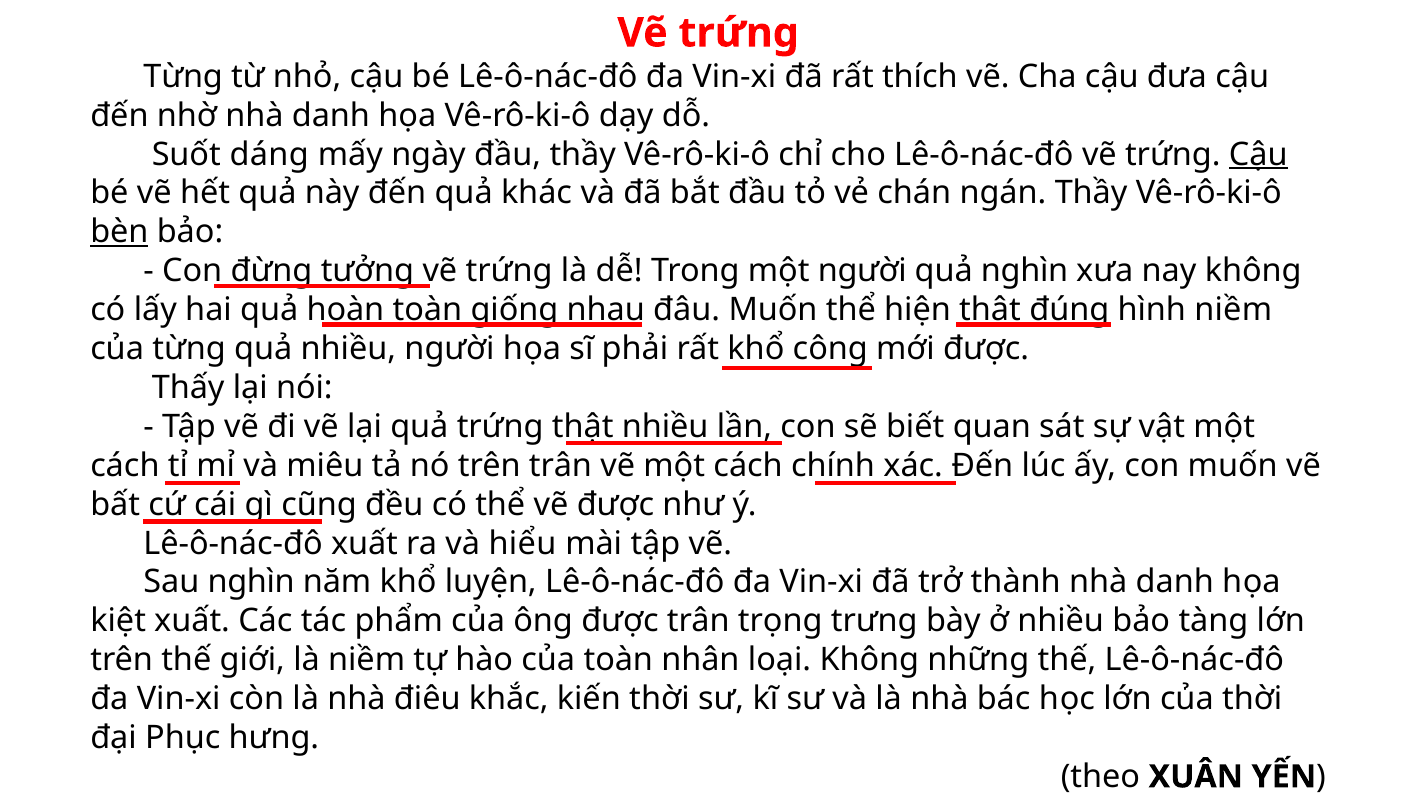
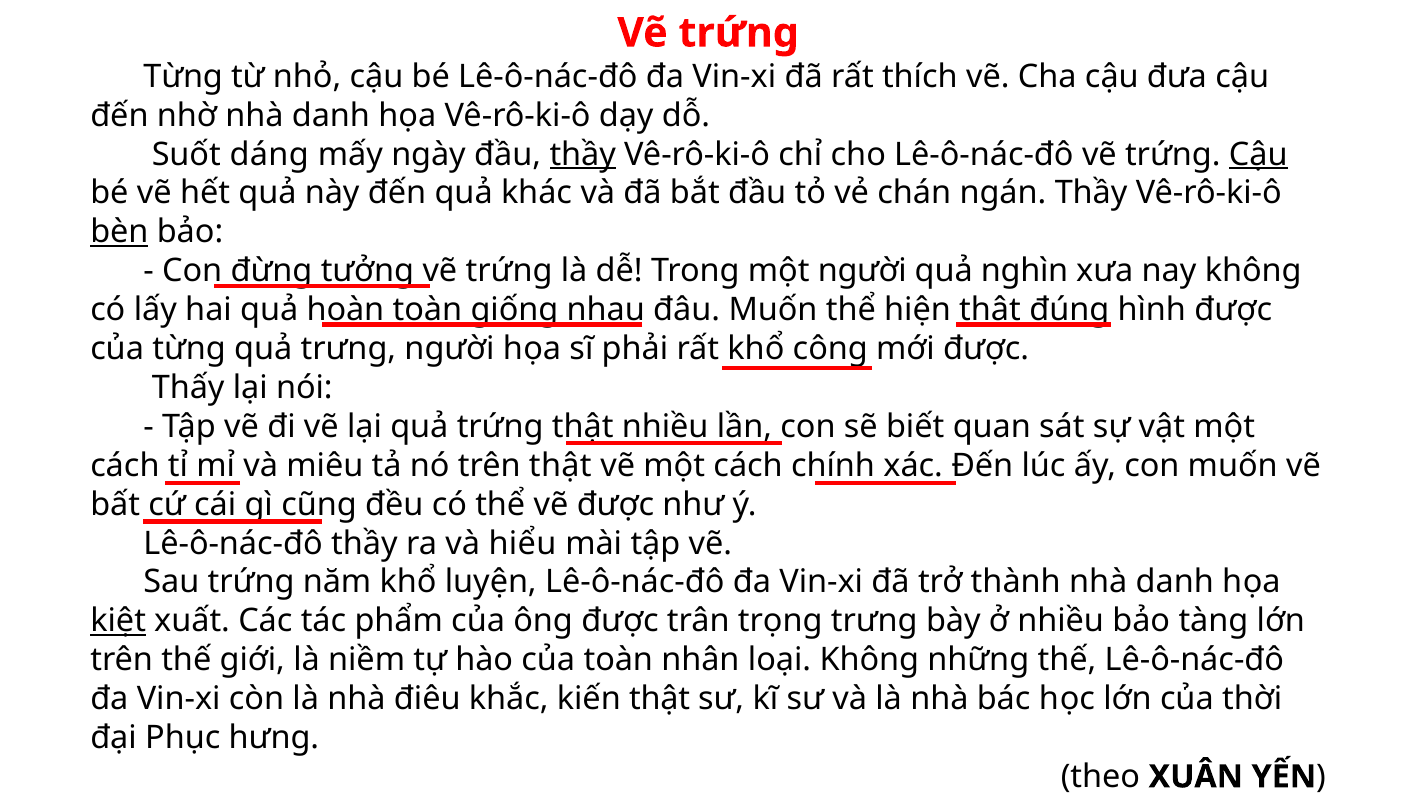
thầy at (583, 154) underline: none -> present
hình niềm: niềm -> được
quả nhiều: nhiều -> trưng
trên trân: trân -> thật
Lê-ô-nác-đô xuất: xuất -> thầy
Sau nghìn: nghìn -> trứng
kiệt underline: none -> present
kiến thời: thời -> thật
